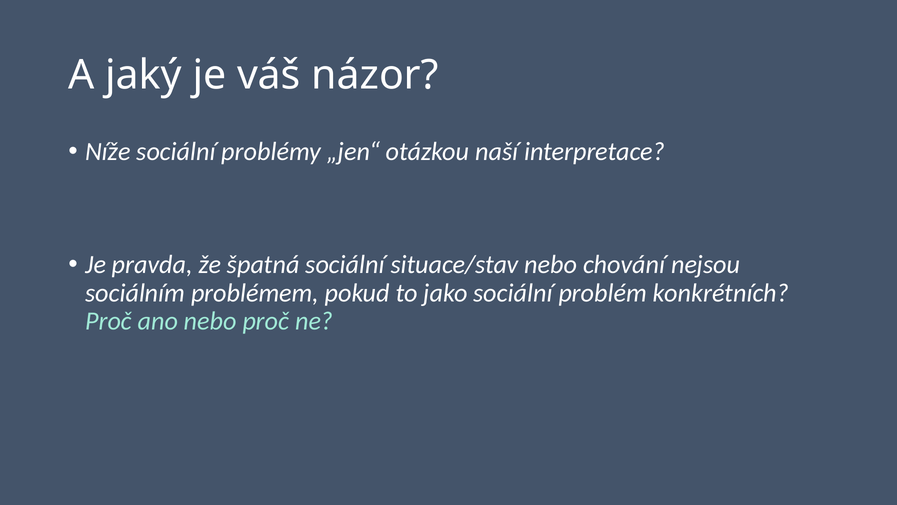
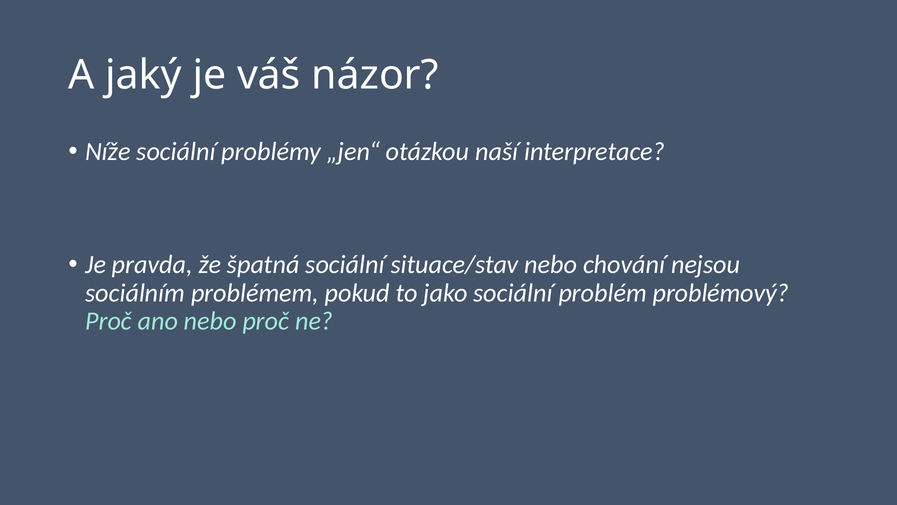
konkrétních: konkrétních -> problémový
